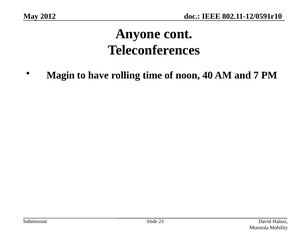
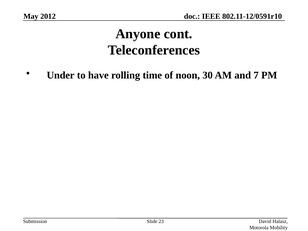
Magin: Magin -> Under
40: 40 -> 30
